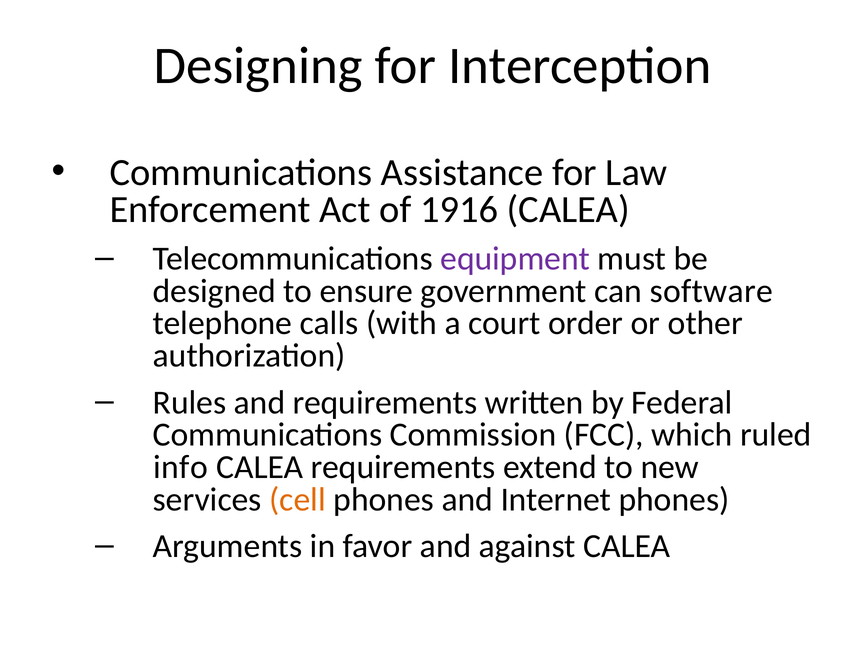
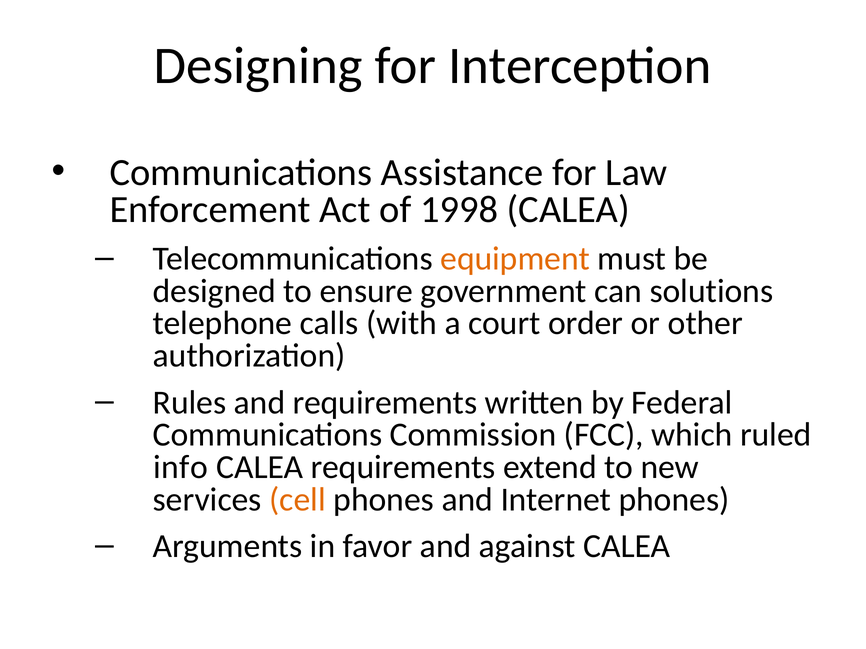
1916: 1916 -> 1998
equipment colour: purple -> orange
software: software -> solutions
